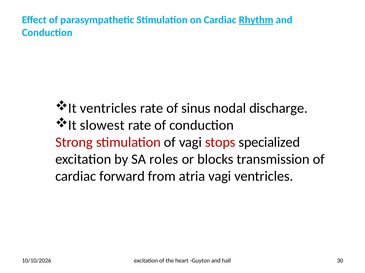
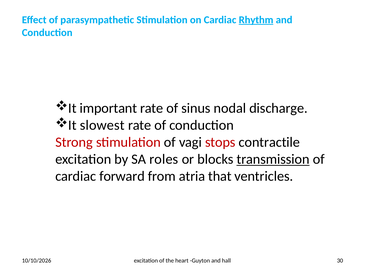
It ventricles: ventricles -> important
specialized: specialized -> contractile
transmission underline: none -> present
atria vagi: vagi -> that
